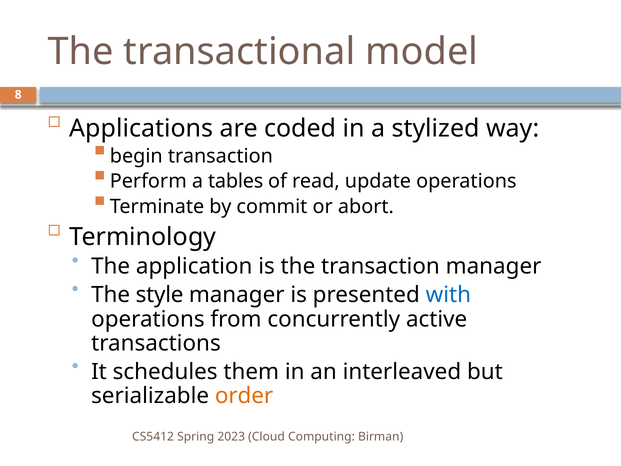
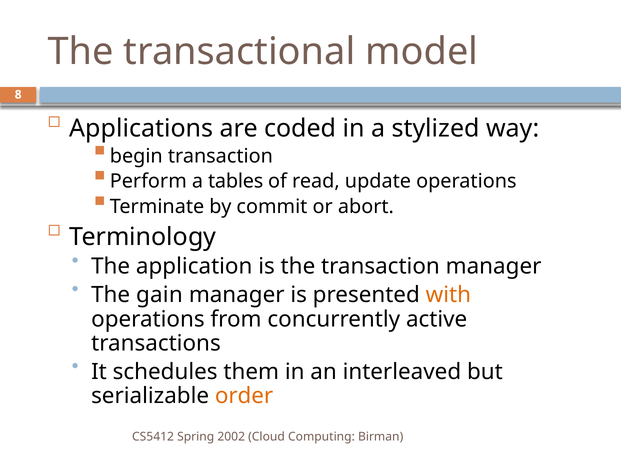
style: style -> gain
with colour: blue -> orange
2023: 2023 -> 2002
